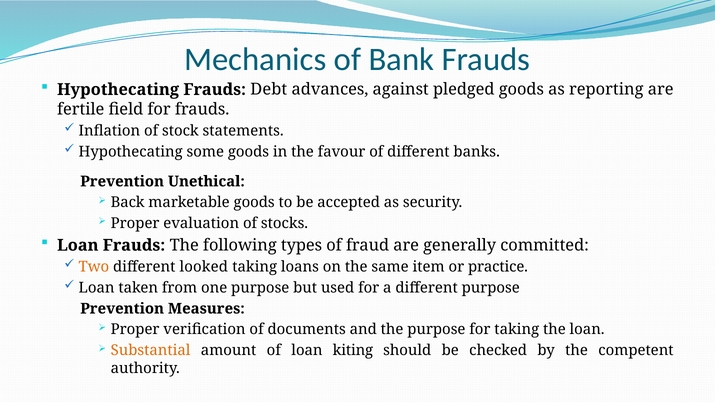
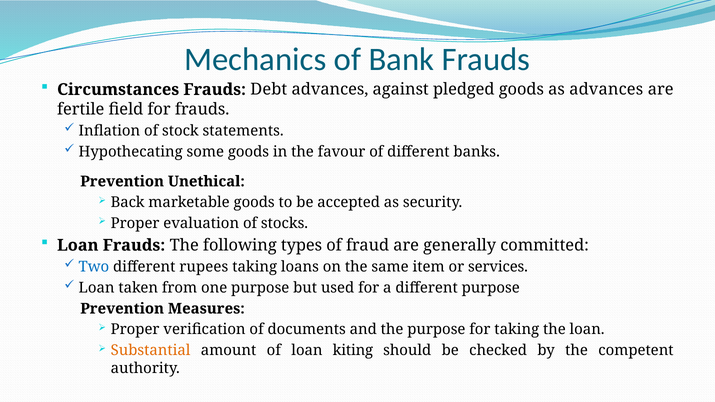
Hypothecating at (118, 90): Hypothecating -> Circumstances
as reporting: reporting -> advances
Two colour: orange -> blue
looked: looked -> rupees
practice: practice -> services
